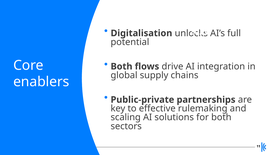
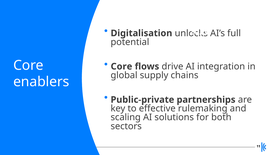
Both at (122, 67): Both -> Core
